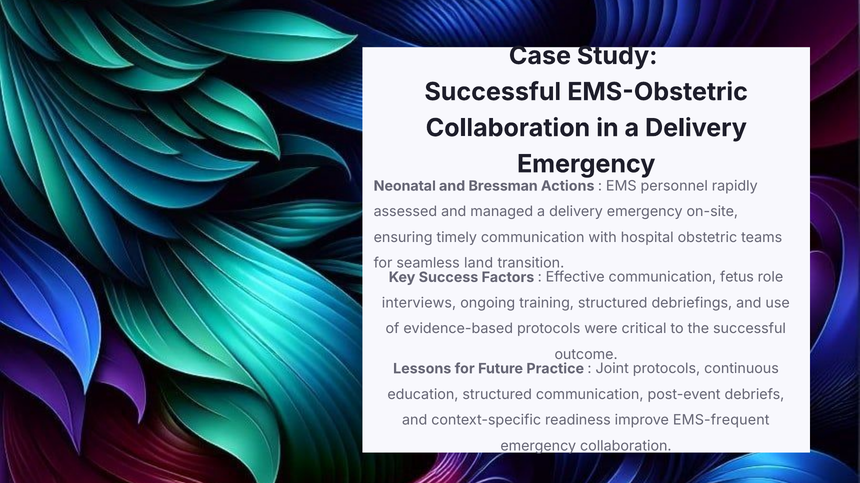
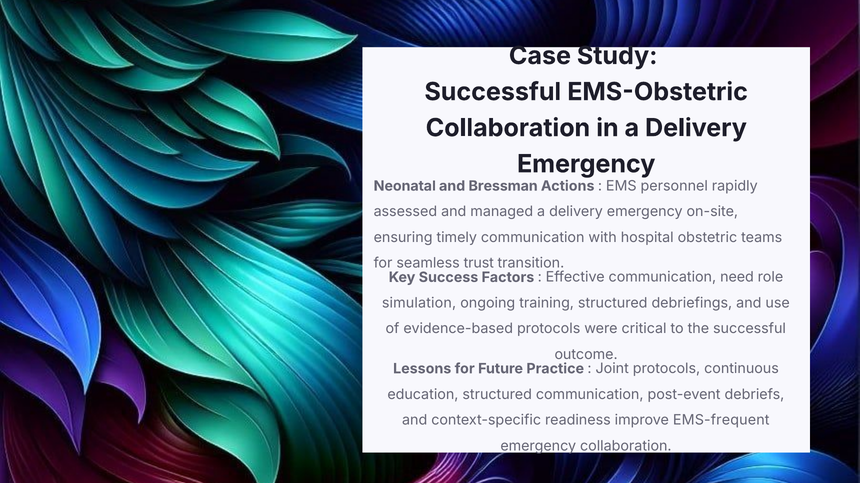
land: land -> trust
fetus: fetus -> need
interviews: interviews -> simulation
